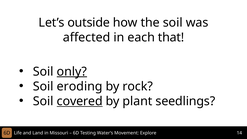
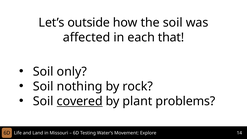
only underline: present -> none
eroding: eroding -> nothing
seedlings: seedlings -> problems
